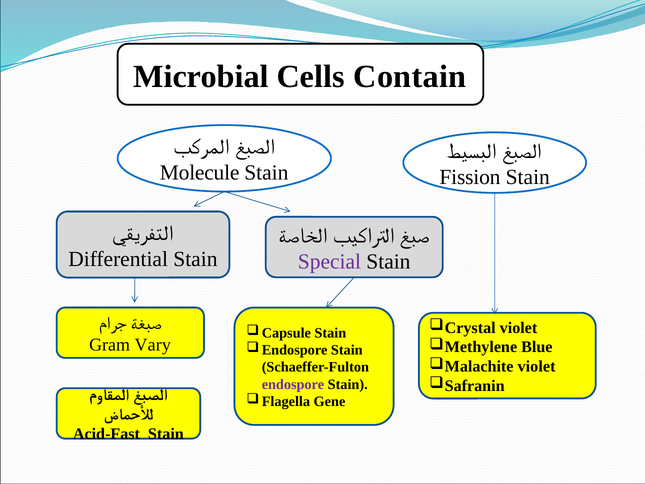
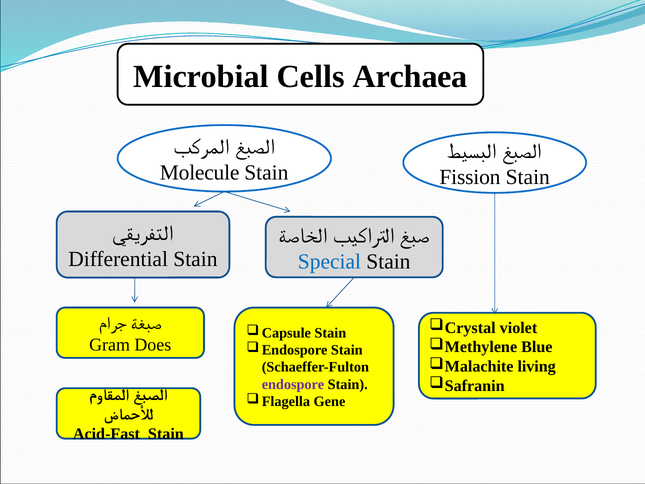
Contain: Contain -> Archaea
Special colour: purple -> blue
Vary: Vary -> Does
violet at (537, 366): violet -> living
